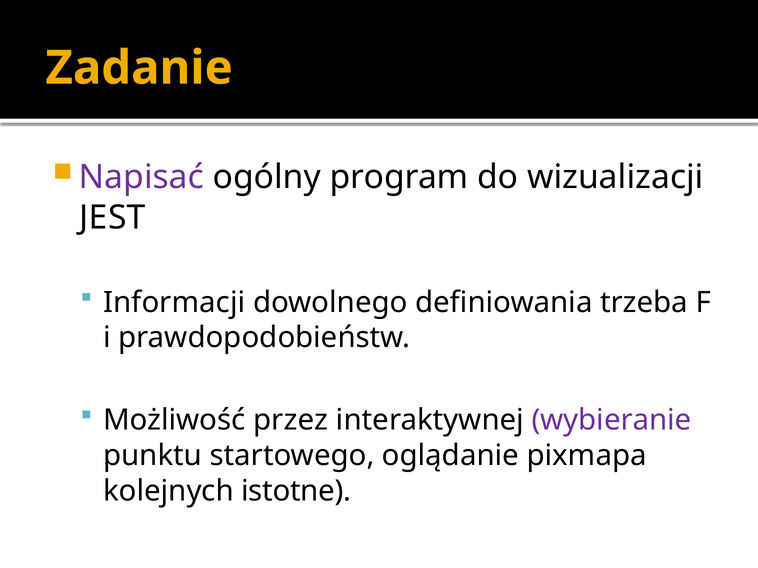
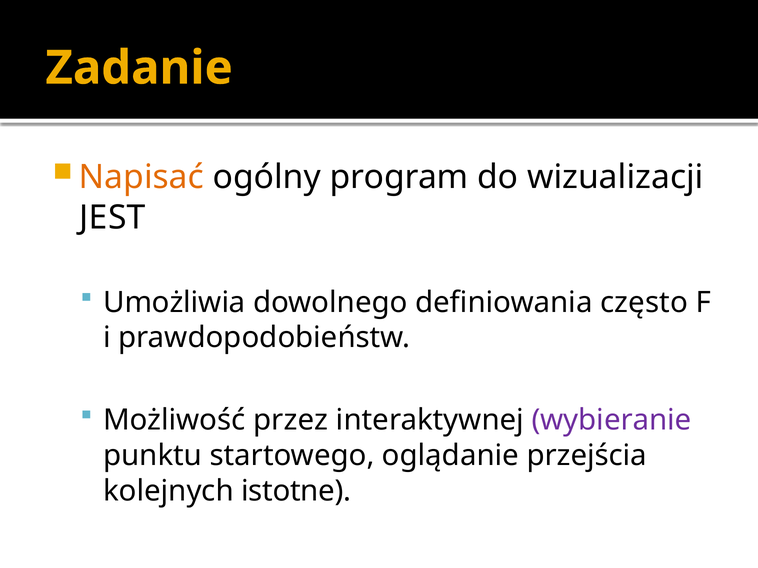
Napisać colour: purple -> orange
Informacji: Informacji -> Umożliwia
trzeba: trzeba -> często
pixmapa: pixmapa -> przejścia
